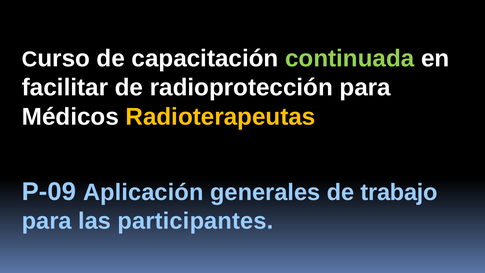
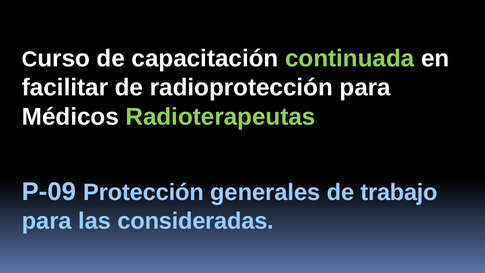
Radioterapeutas colour: yellow -> light green
Aplicación: Aplicación -> Protección
participantes: participantes -> consideradas
